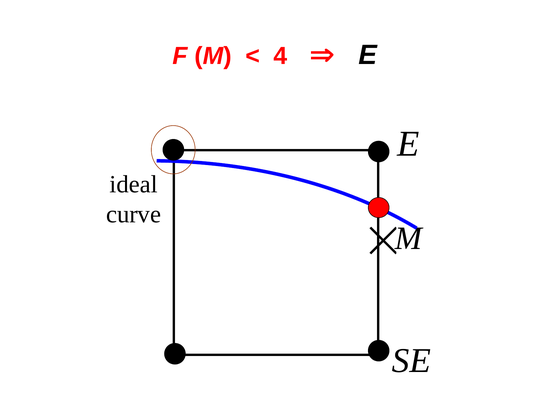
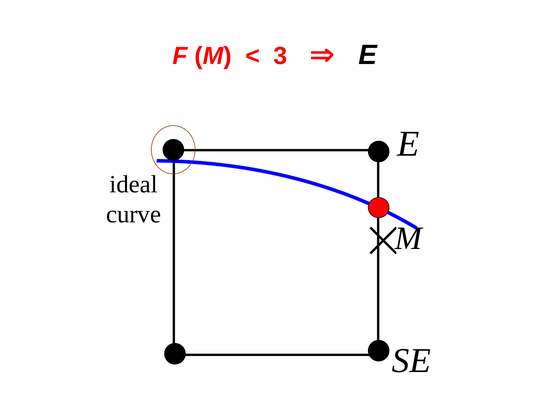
4: 4 -> 3
